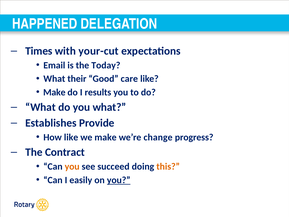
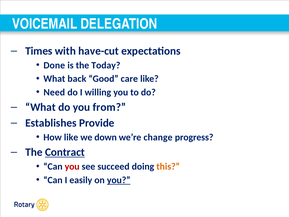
HAPPENED: HAPPENED -> VOICEMAIL
your-cut: your-cut -> have-cut
Email: Email -> Done
their: their -> back
Make at (54, 92): Make -> Need
results: results -> willing
you what: what -> from
we make: make -> down
Contract underline: none -> present
you at (72, 166) colour: orange -> red
